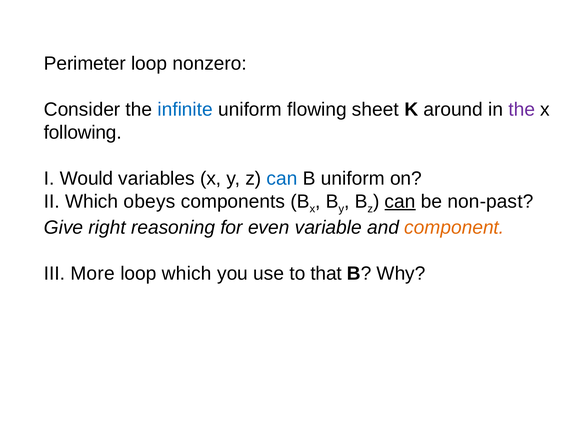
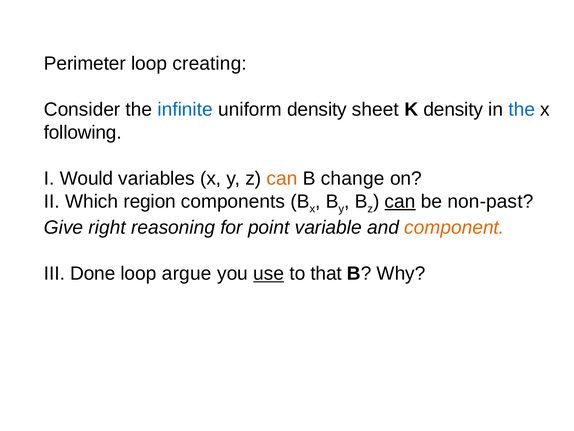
nonzero: nonzero -> creating
uniform flowing: flowing -> density
K around: around -> density
the at (522, 109) colour: purple -> blue
can at (282, 178) colour: blue -> orange
B uniform: uniform -> change
obeys: obeys -> region
even: even -> point
More: More -> Done
loop which: which -> argue
use underline: none -> present
